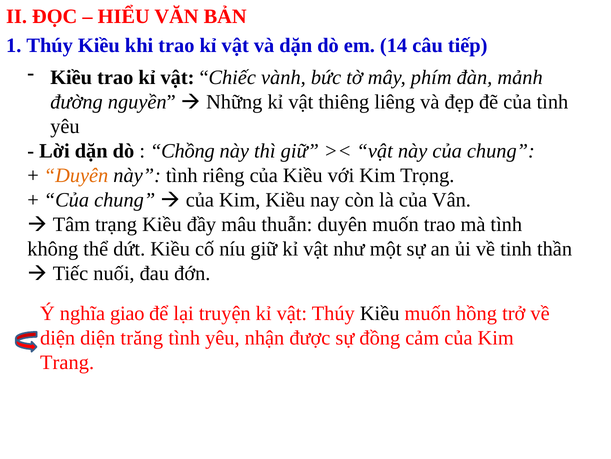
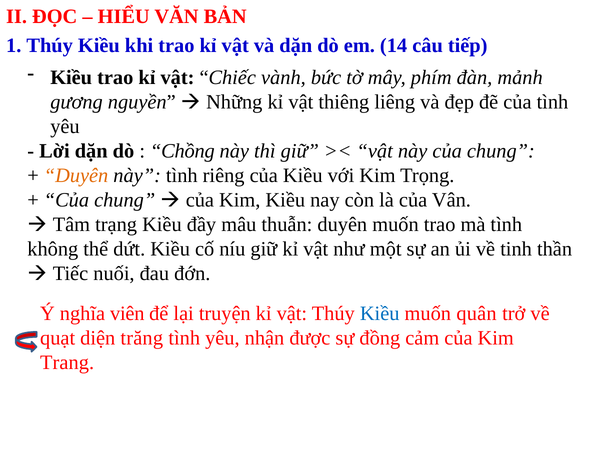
đường: đường -> gương
giao: giao -> viên
Kiều at (380, 313) colour: black -> blue
hồng: hồng -> quân
diện at (58, 338): diện -> quạt
